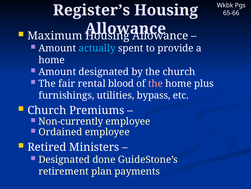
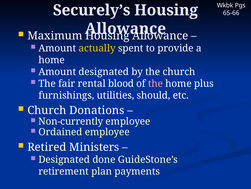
Register’s: Register’s -> Securely’s
actually colour: light blue -> yellow
bypass: bypass -> should
Premiums: Premiums -> Donations
